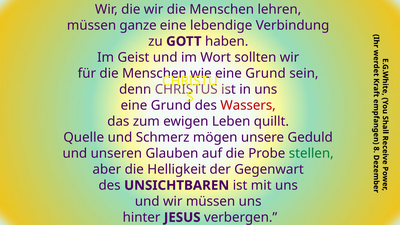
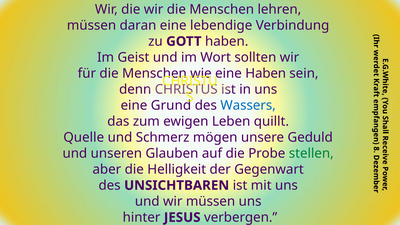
ganze: ganze -> daran
Grund at (266, 73): Grund -> Haben
Wassers colour: red -> blue
